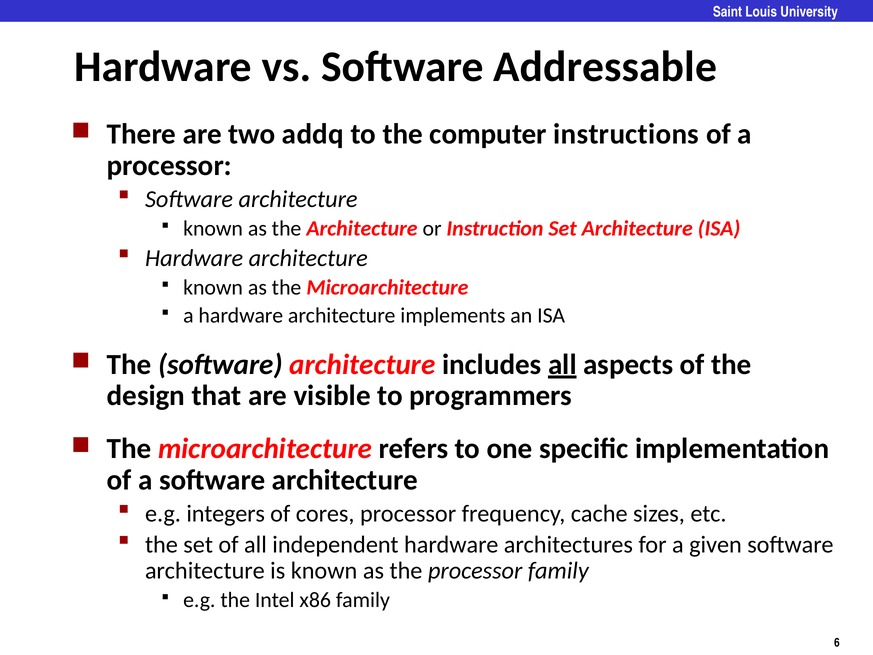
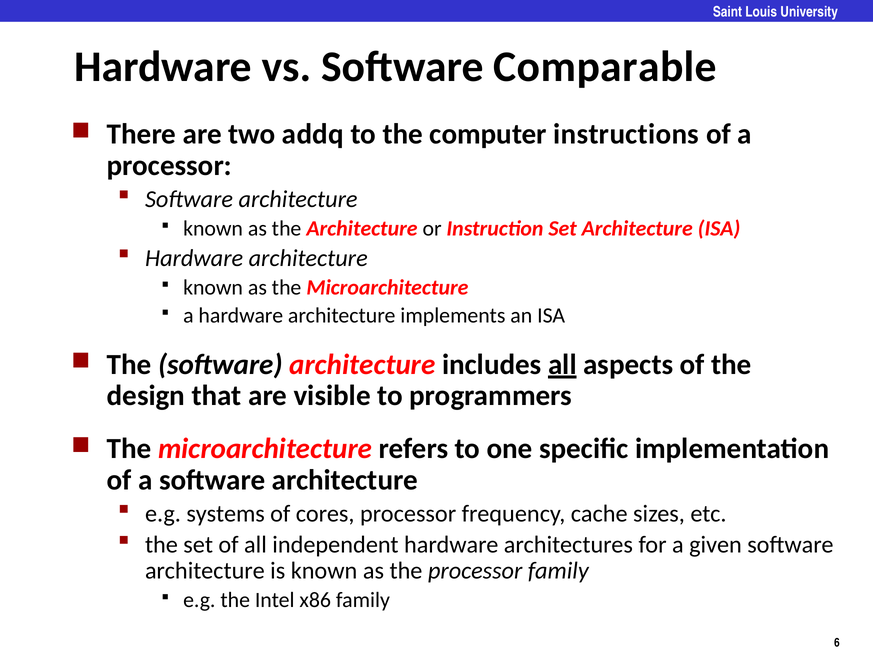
Addressable: Addressable -> Comparable
integers: integers -> systems
